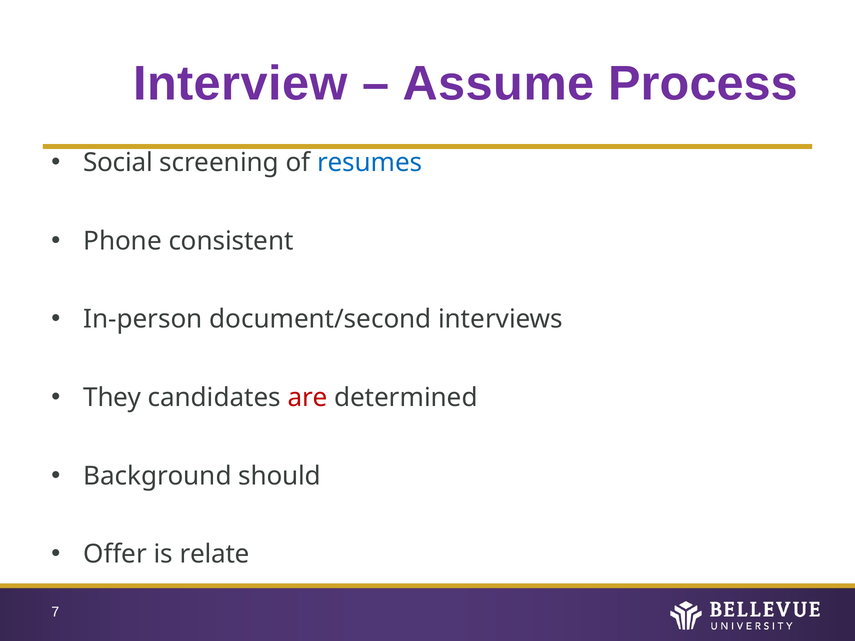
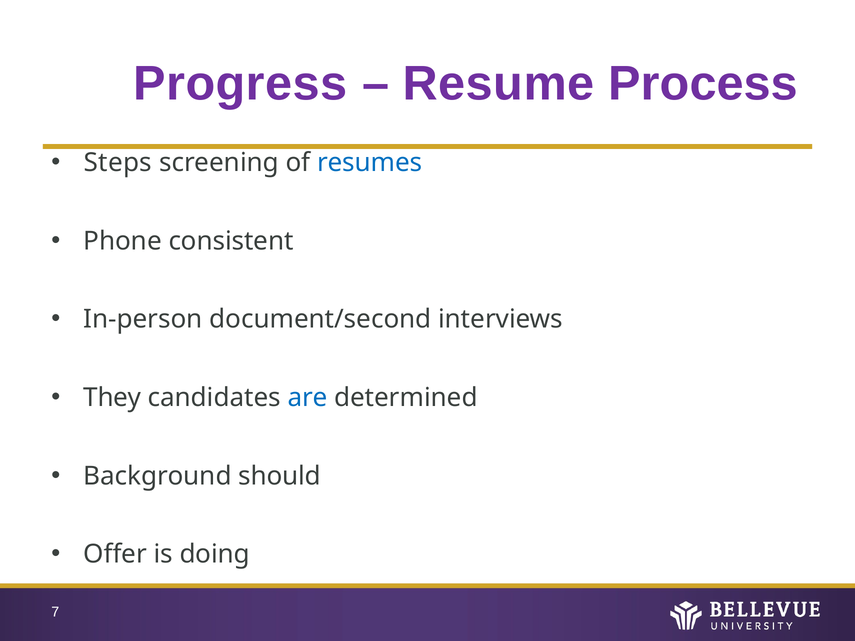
Interview: Interview -> Progress
Assume: Assume -> Resume
Social: Social -> Steps
are colour: red -> blue
relate: relate -> doing
